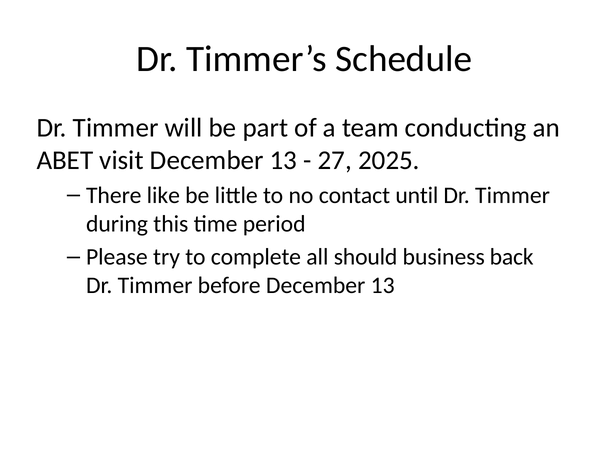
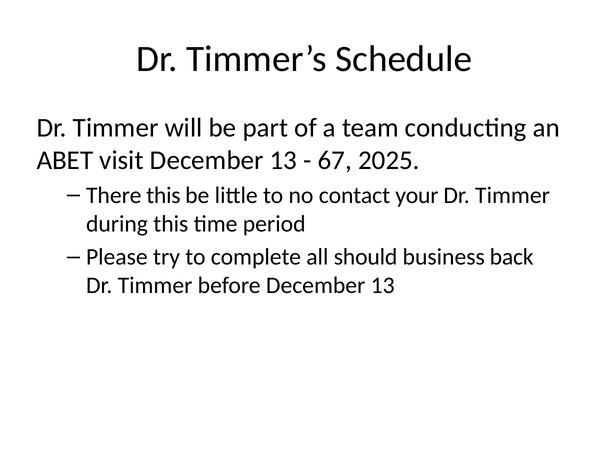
27: 27 -> 67
There like: like -> this
until: until -> your
